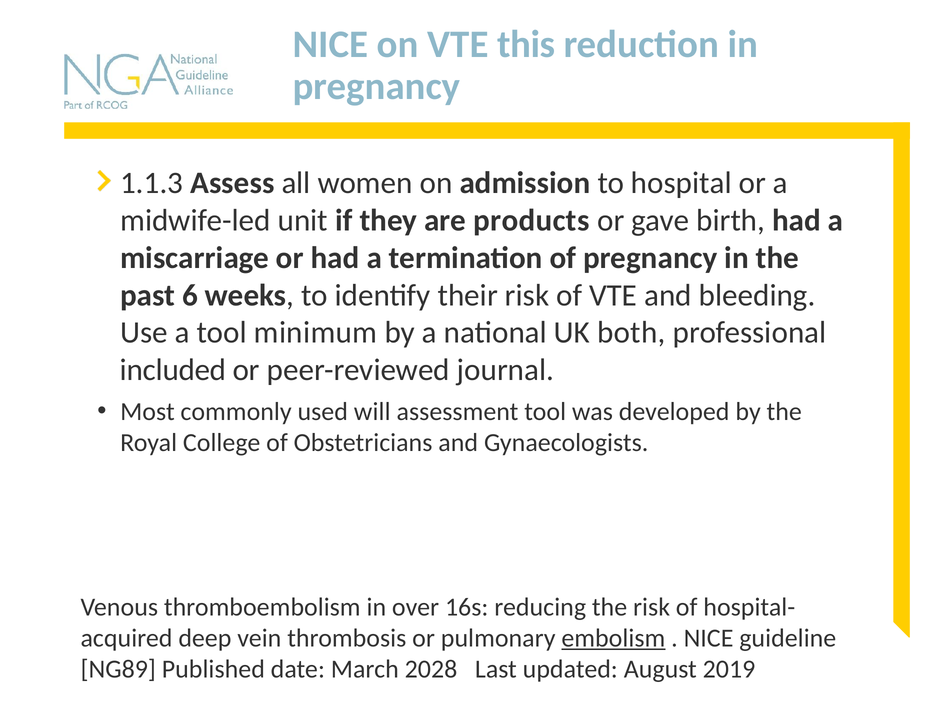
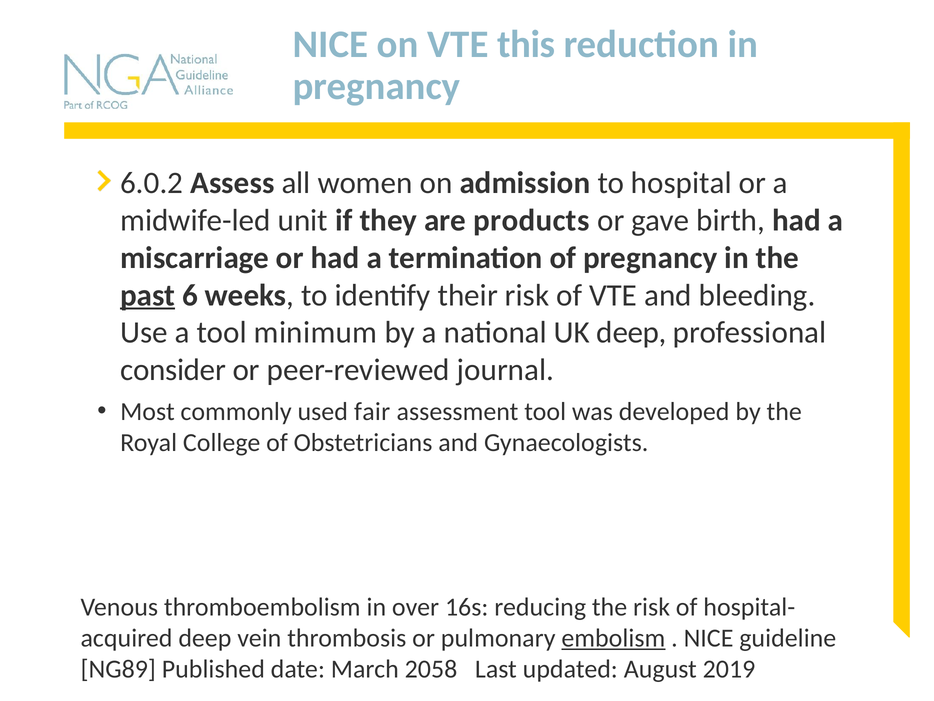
1.1.3: 1.1.3 -> 6.0.2
past underline: none -> present
UK both: both -> deep
included: included -> consider
will: will -> fair
2028: 2028 -> 2058
